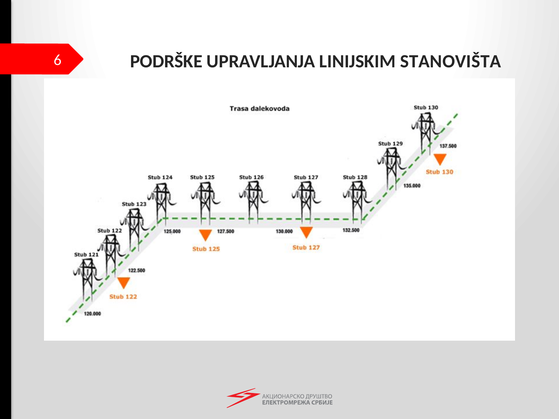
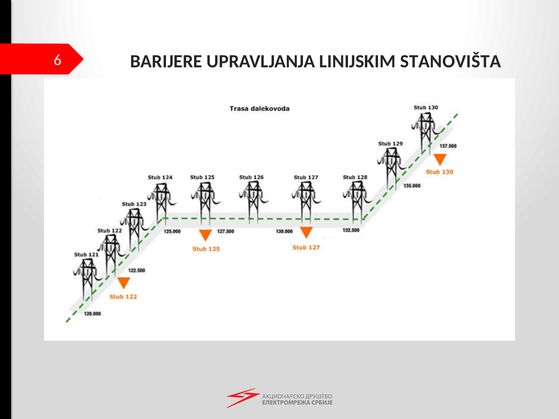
PODRŠKE: PODRŠKE -> BARIJERE
